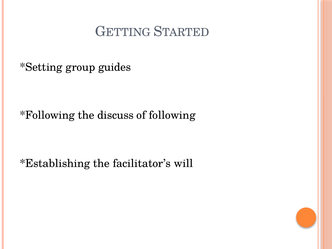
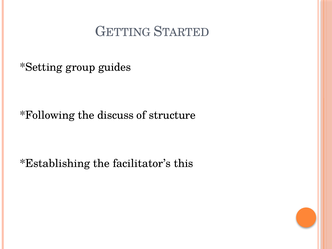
following: following -> structure
will: will -> this
